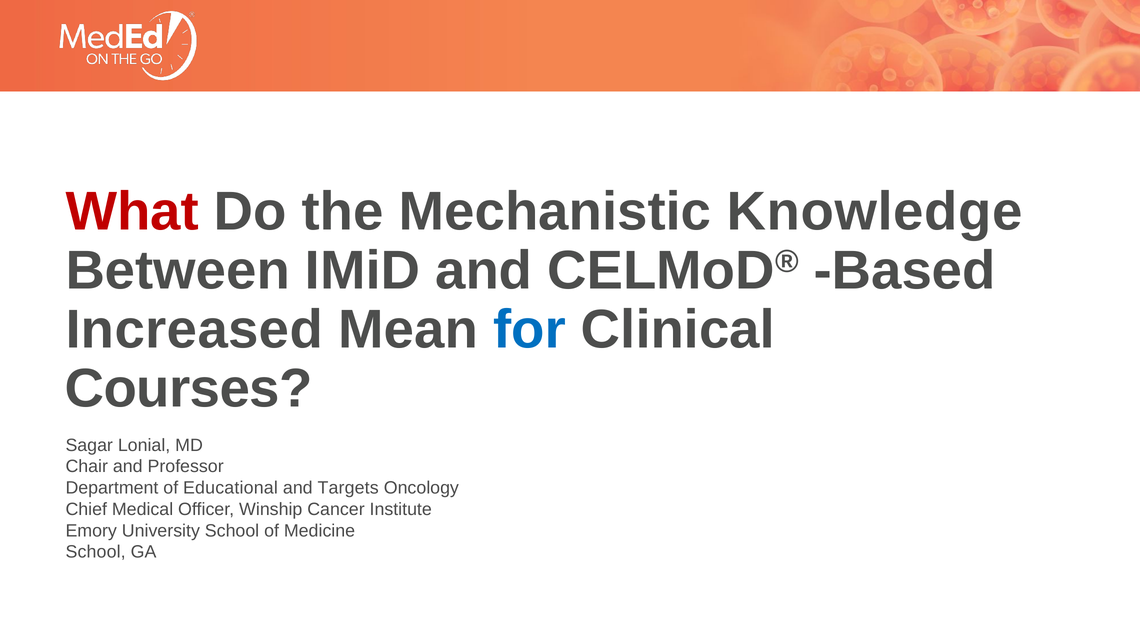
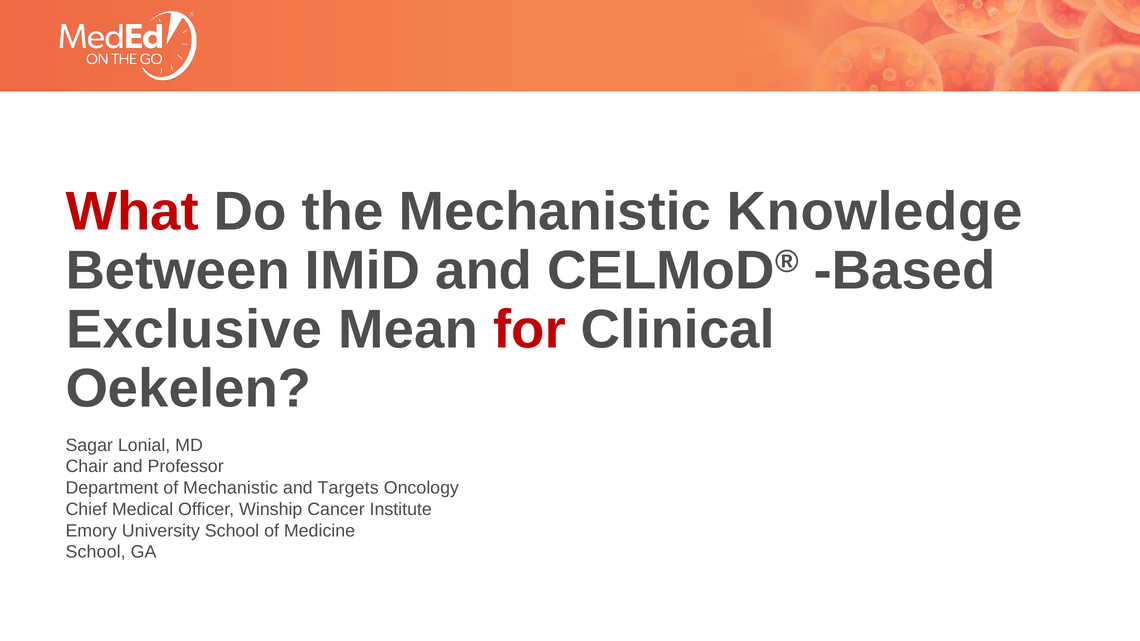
Increased: Increased -> Exclusive
for colour: blue -> red
Courses: Courses -> Oekelen
of Educational: Educational -> Mechanistic
